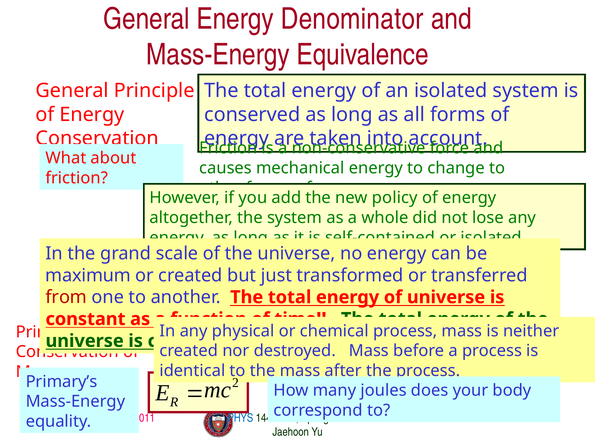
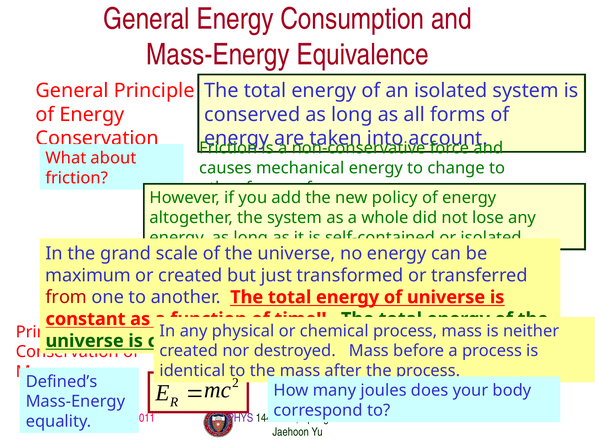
Denominator: Denominator -> Consumption
Primary’s: Primary’s -> Defined’s
PHYS colour: blue -> purple
